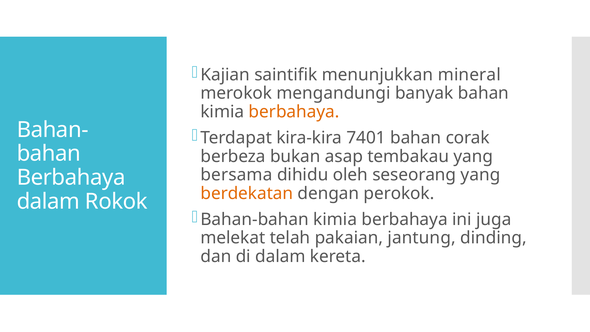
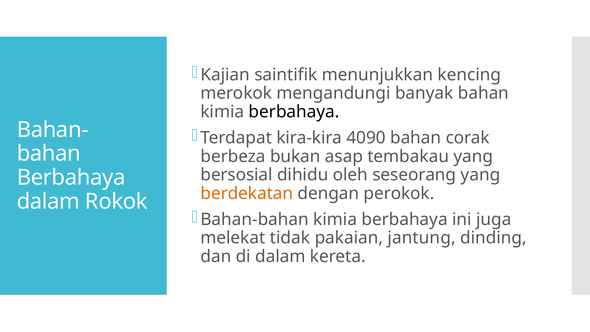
mineral: mineral -> kencing
berbahaya at (294, 112) colour: orange -> black
7401: 7401 -> 4090
bersama: bersama -> bersosial
telah: telah -> tidak
